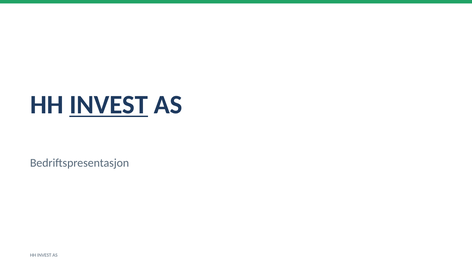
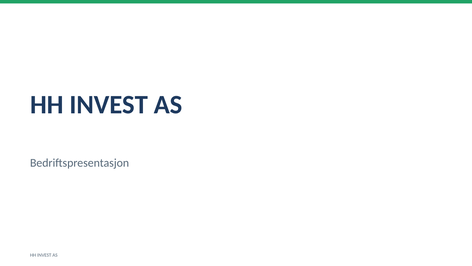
INVEST at (109, 105) underline: present -> none
